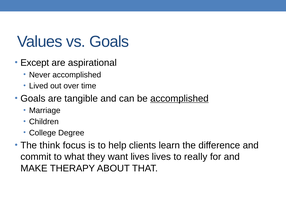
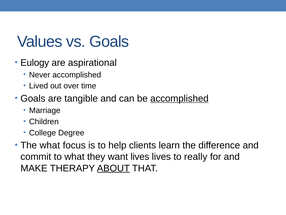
Except: Except -> Eulogy
The think: think -> what
ABOUT underline: none -> present
